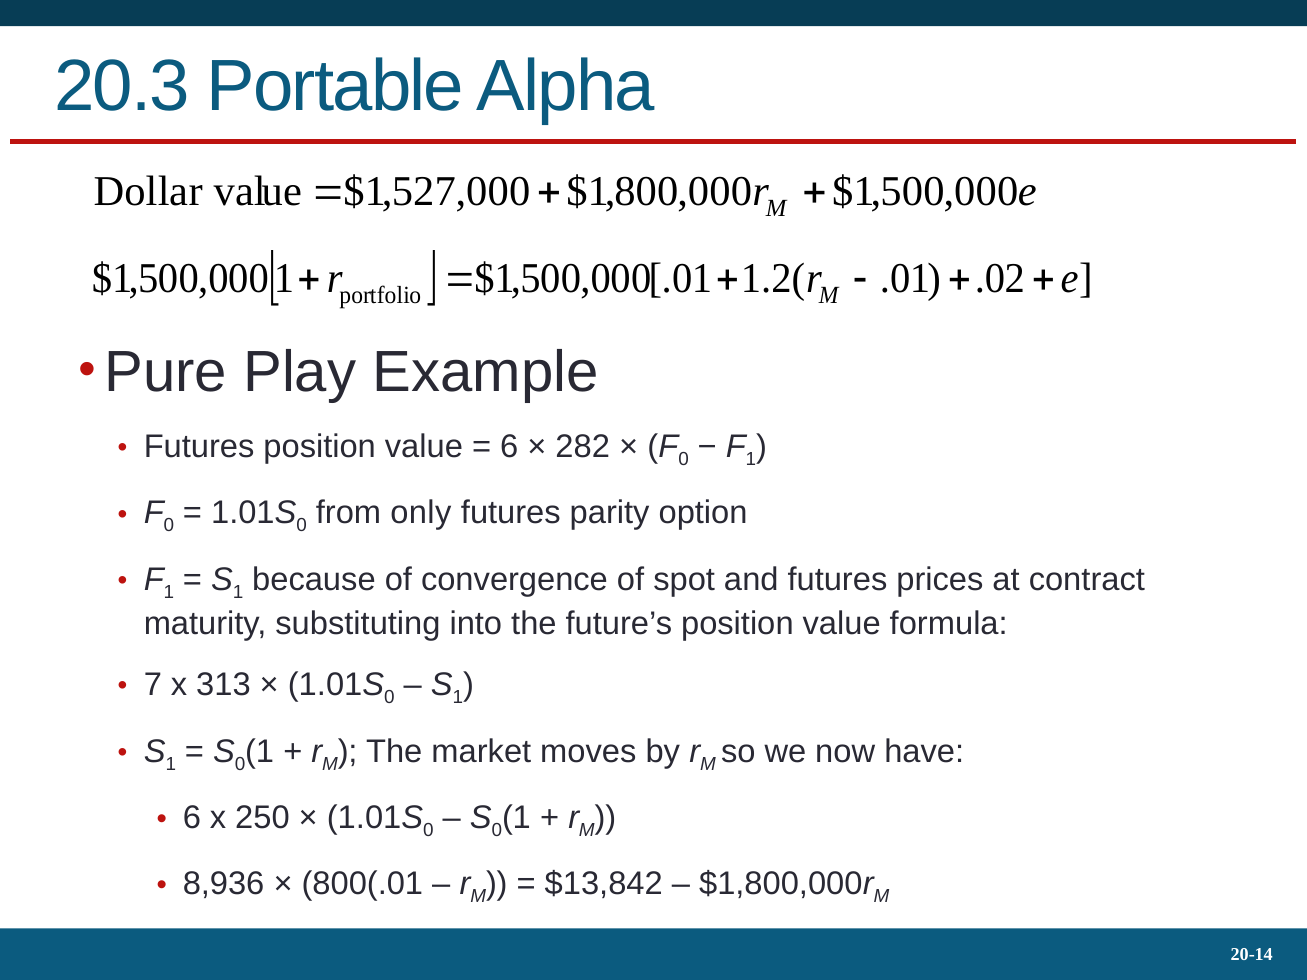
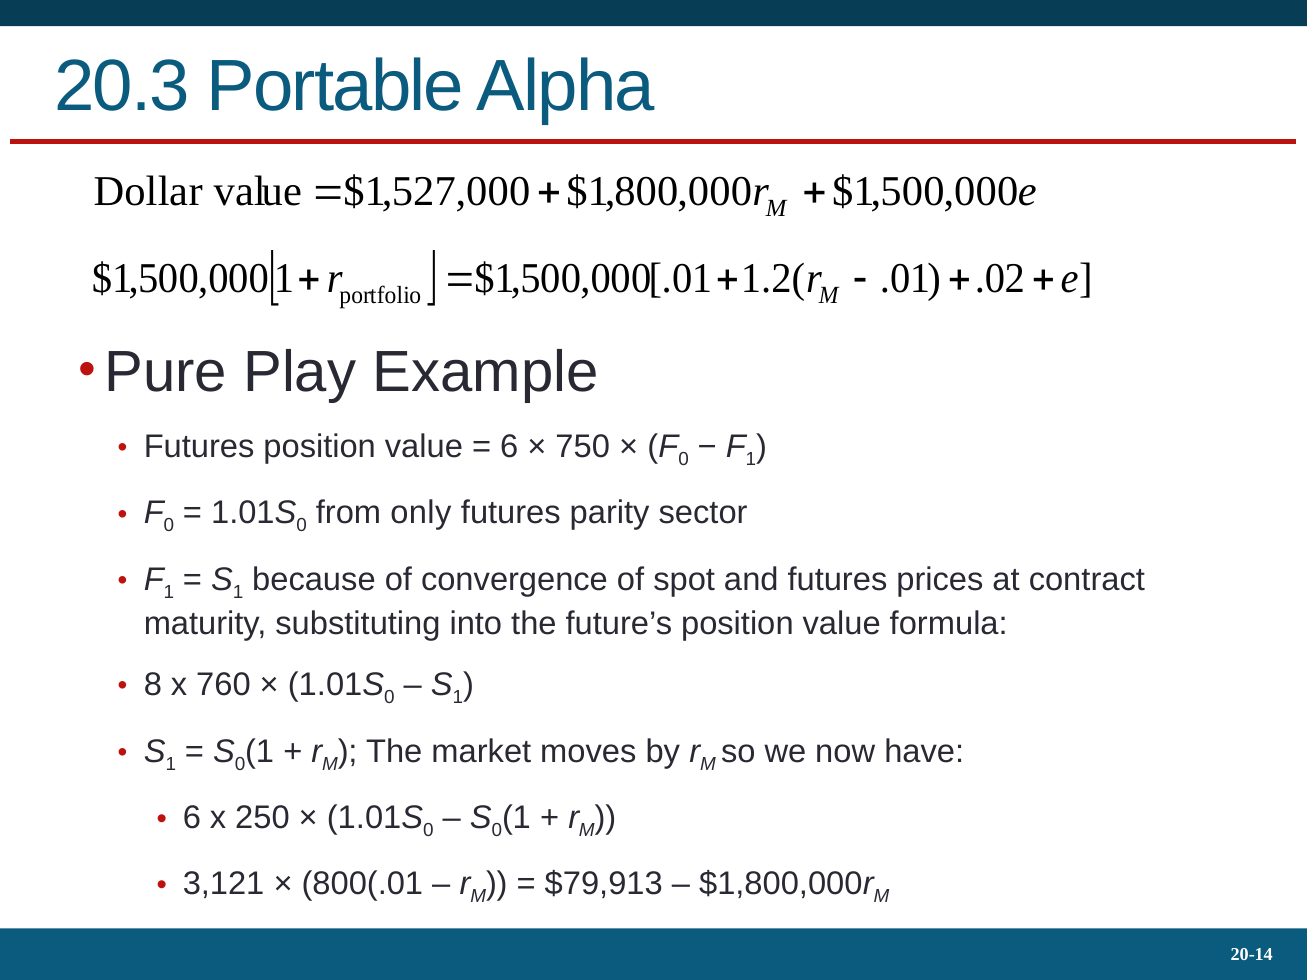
282: 282 -> 750
option: option -> sector
7: 7 -> 8
313: 313 -> 760
8,936: 8,936 -> 3,121
$13,842: $13,842 -> $79,913
